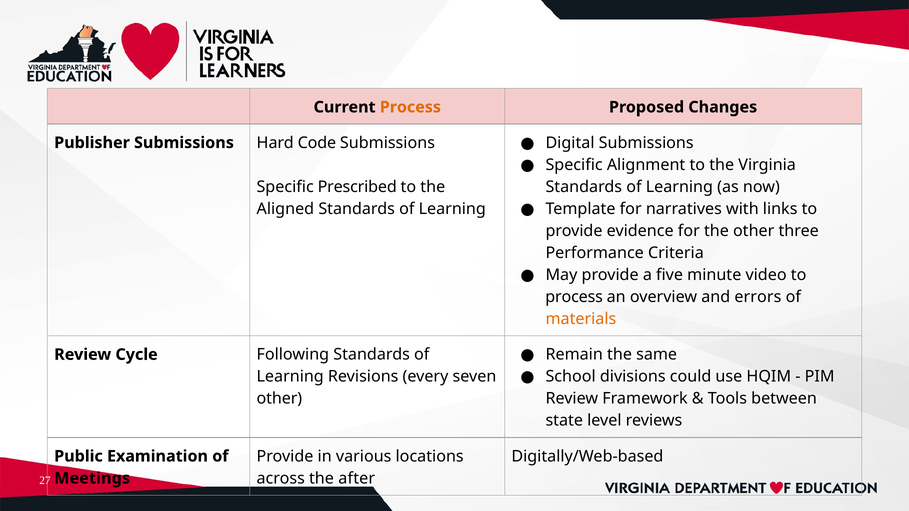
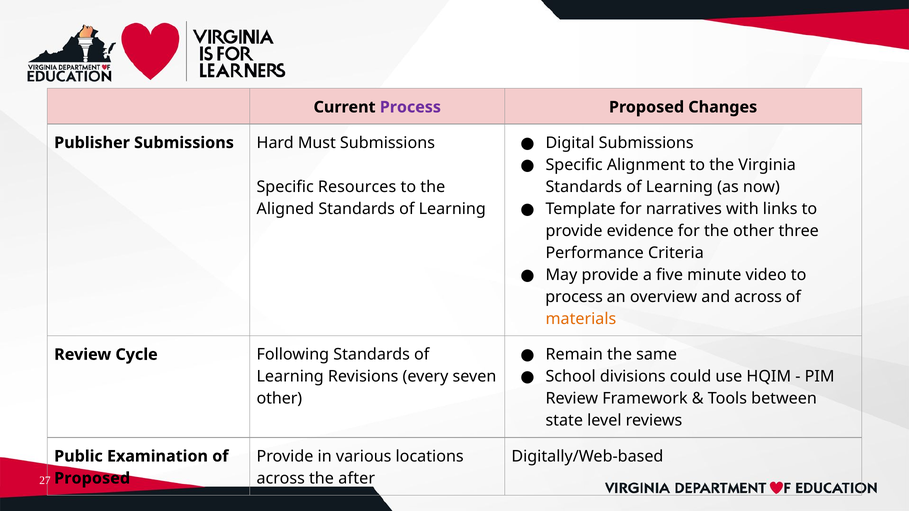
Process at (410, 107) colour: orange -> purple
Code: Code -> Must
Prescribed: Prescribed -> Resources
and errors: errors -> across
Meetings at (92, 479): Meetings -> Proposed
